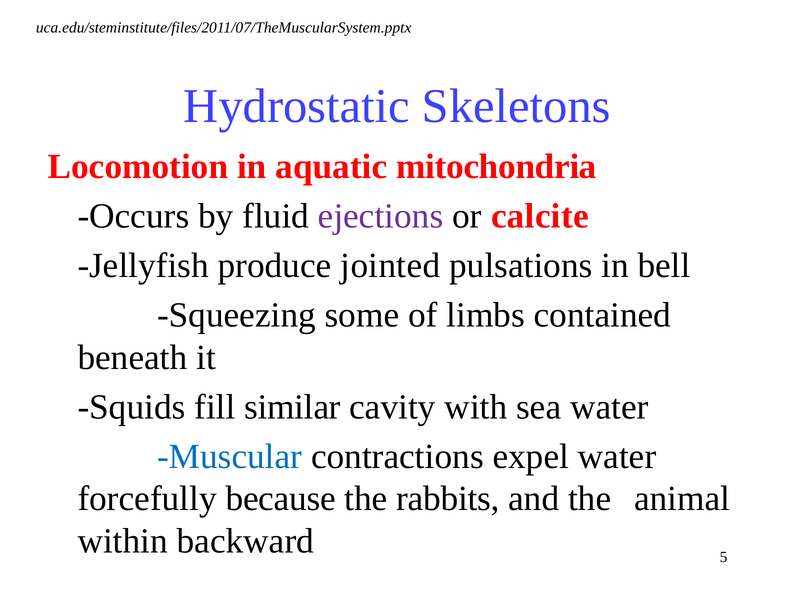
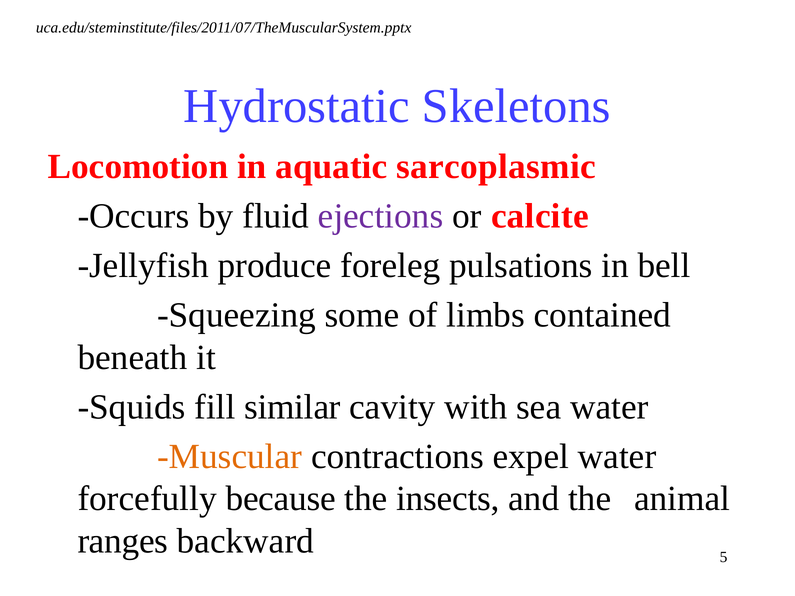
mitochondria: mitochondria -> sarcoplasmic
jointed: jointed -> foreleg
Muscular colour: blue -> orange
rabbits: rabbits -> insects
within: within -> ranges
